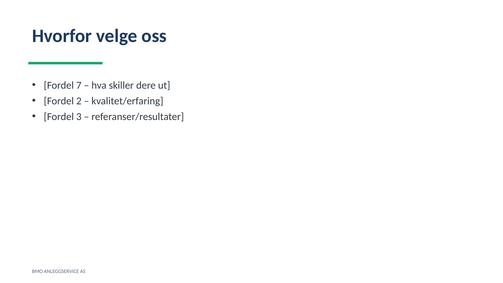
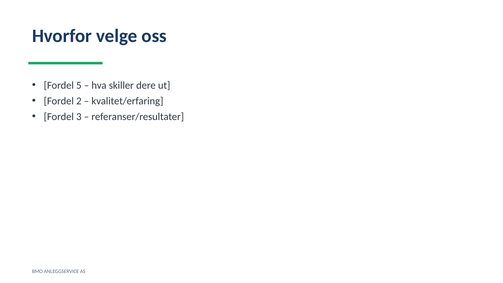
7: 7 -> 5
